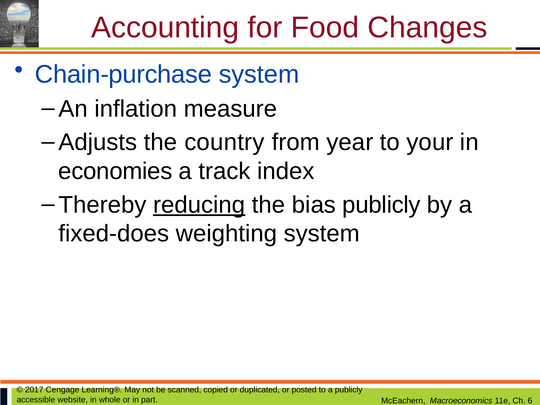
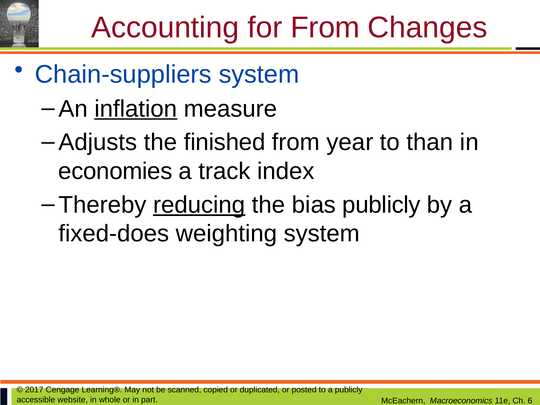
for Food: Food -> From
Chain-purchase: Chain-purchase -> Chain-suppliers
inflation underline: none -> present
country: country -> finished
your: your -> than
